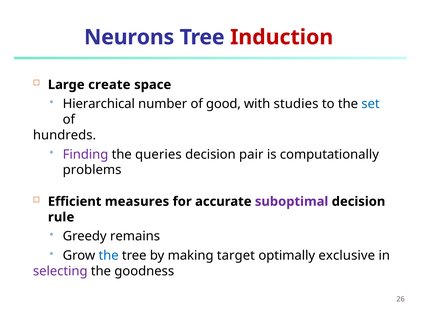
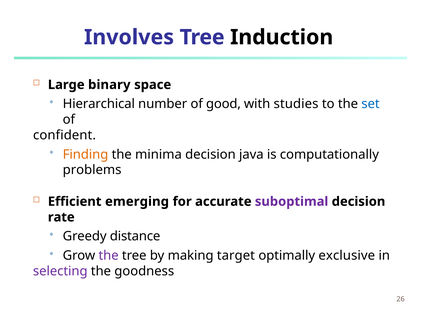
Neurons: Neurons -> Involves
Induction colour: red -> black
create: create -> binary
hundreds: hundreds -> confident
Finding colour: purple -> orange
queries: queries -> minima
pair: pair -> java
measures: measures -> emerging
rule: rule -> rate
remains: remains -> distance
the at (109, 256) colour: blue -> purple
